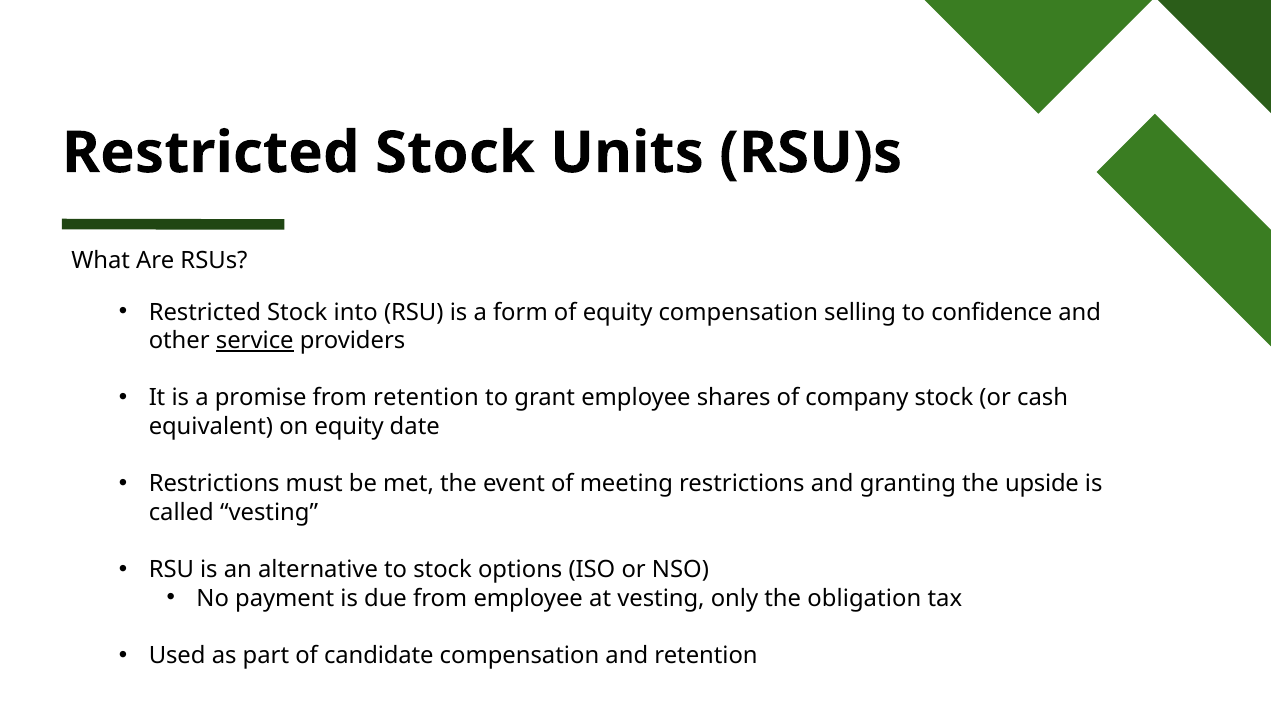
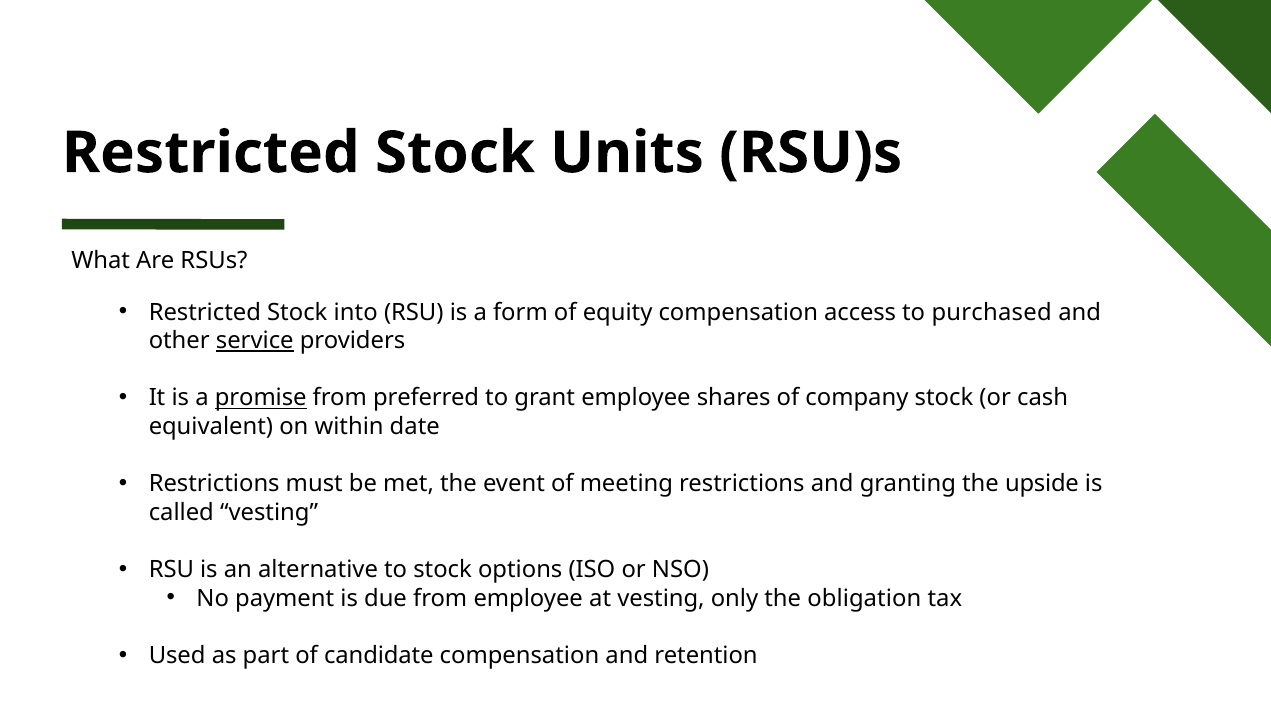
selling: selling -> access
confidence: confidence -> purchased
promise underline: none -> present
from retention: retention -> preferred
on equity: equity -> within
